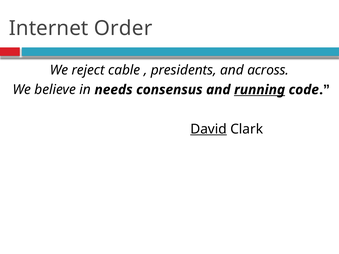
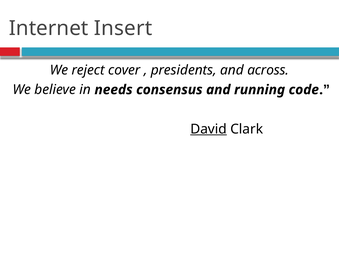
Order: Order -> Insert
cable: cable -> cover
running underline: present -> none
